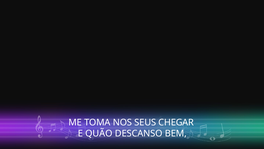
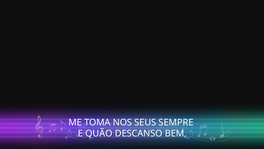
CHEGAR: CHEGAR -> SEMPRE
